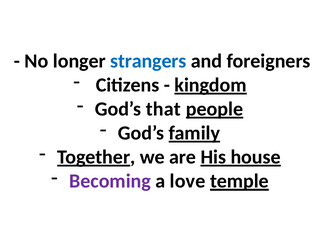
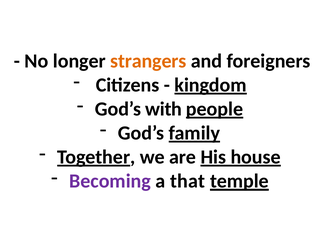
strangers colour: blue -> orange
that: that -> with
love: love -> that
